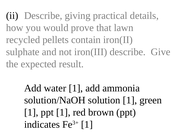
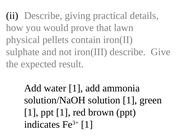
recycled: recycled -> physical
